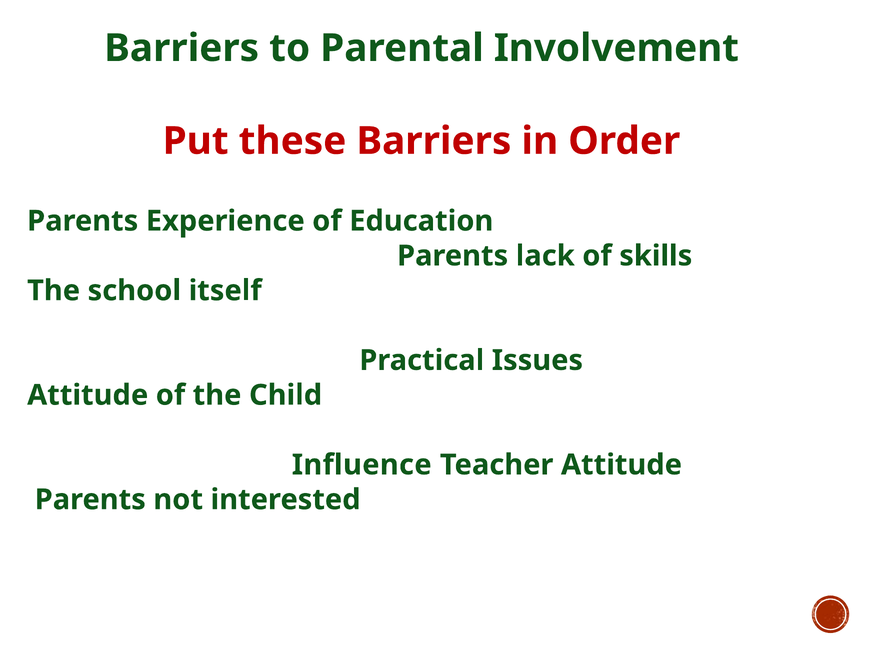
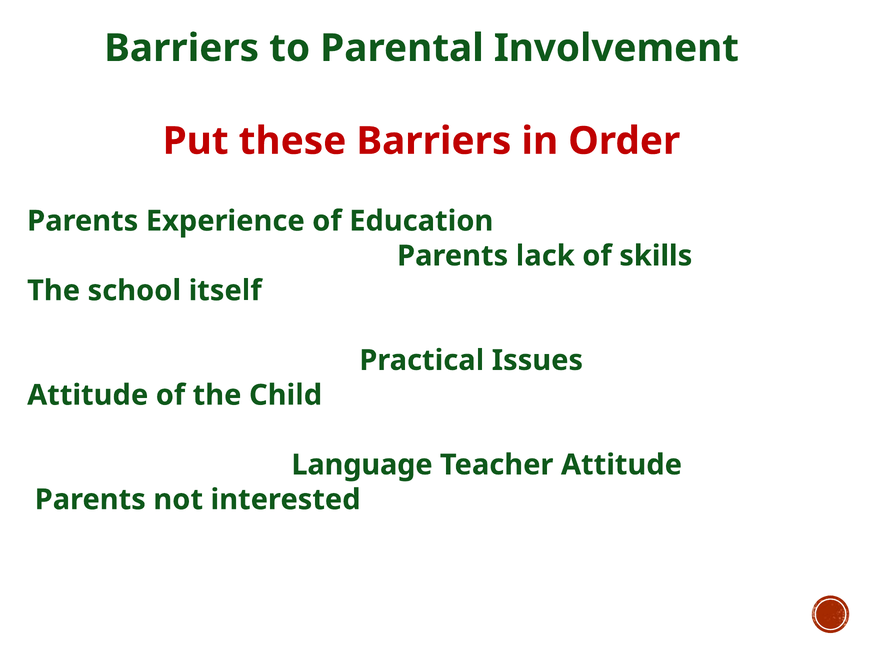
Influence: Influence -> Language
